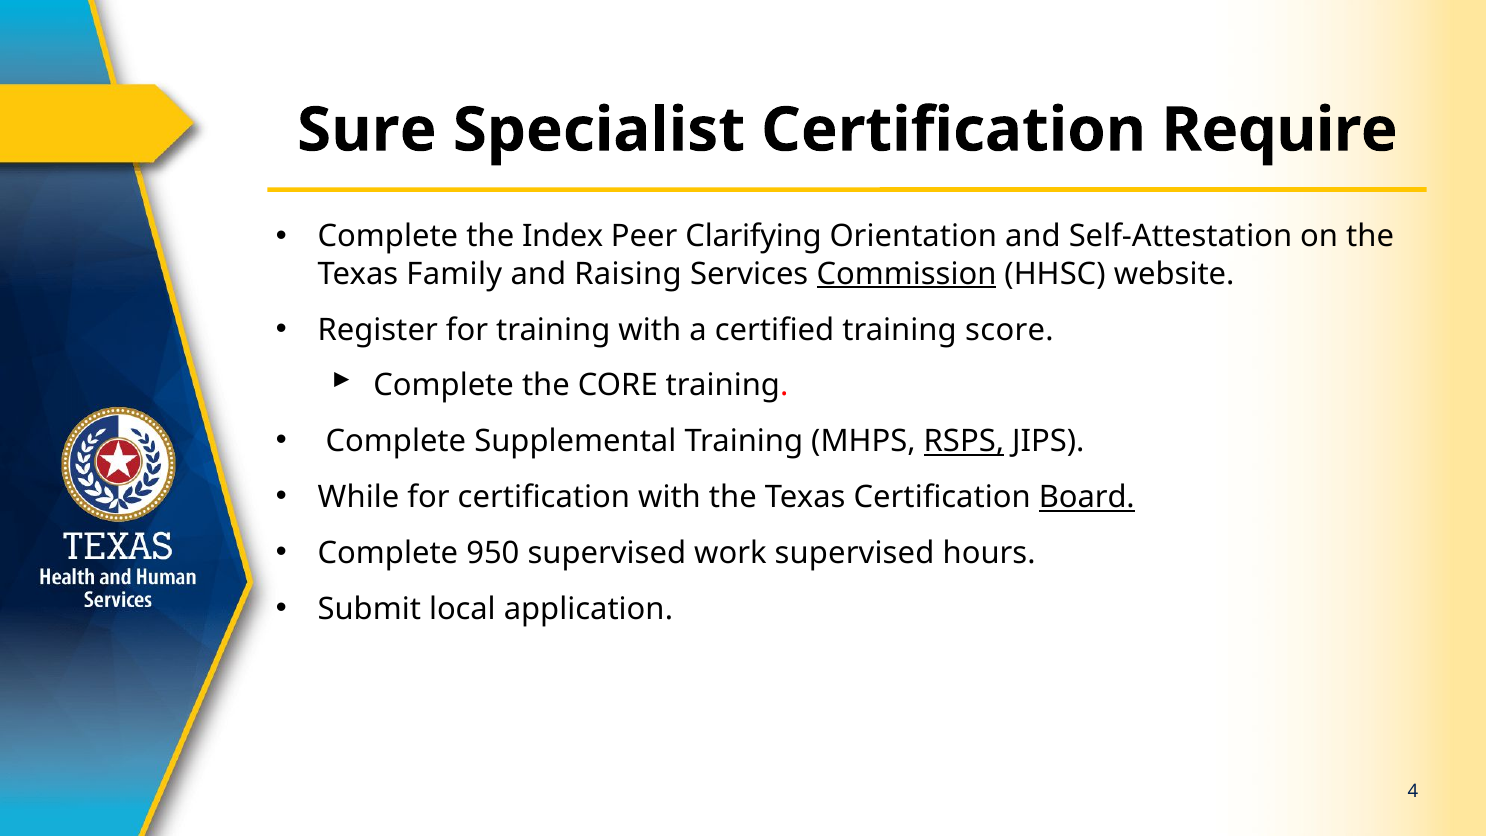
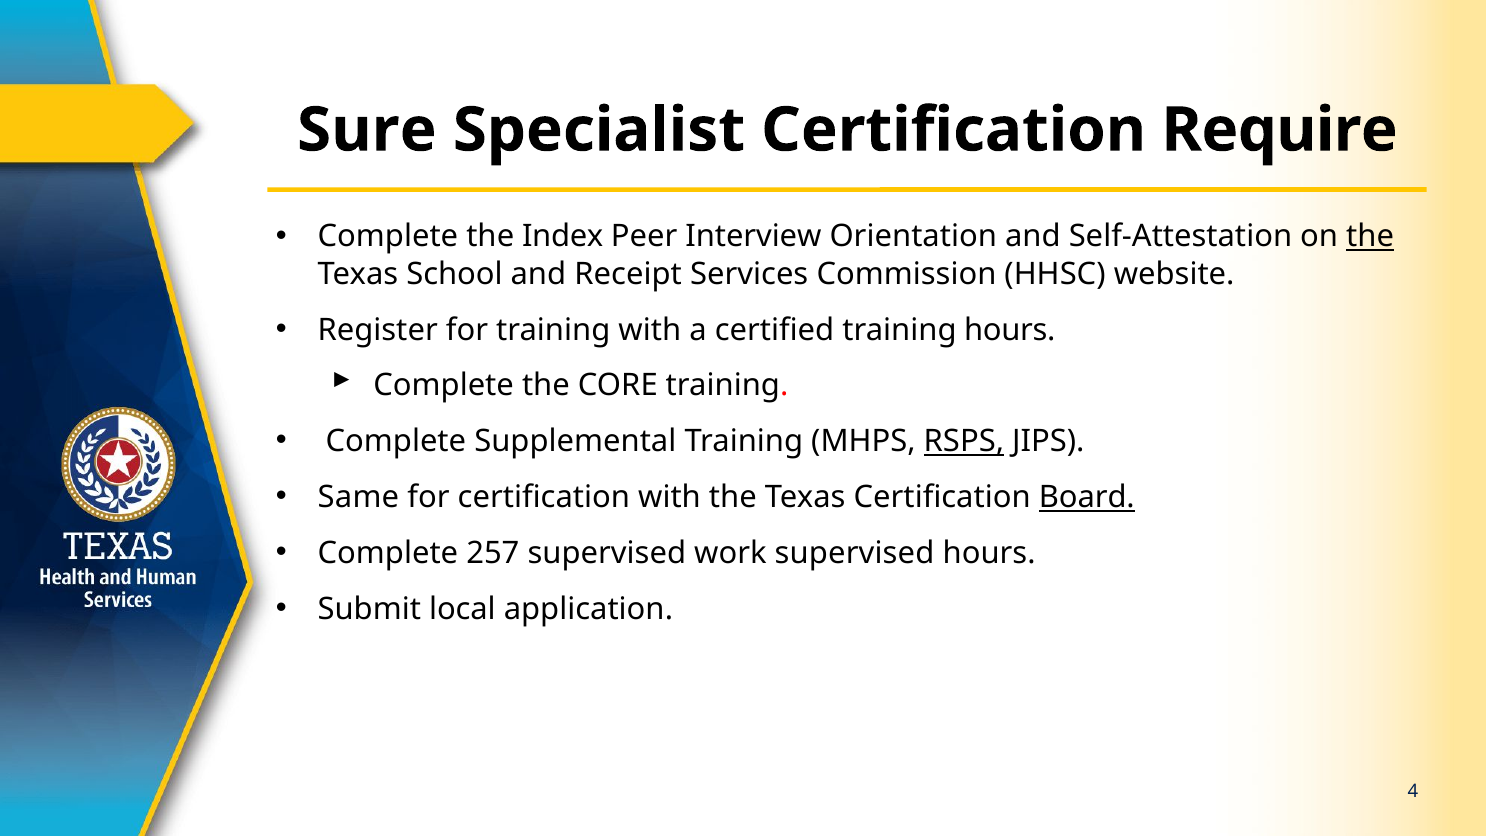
Clarifying: Clarifying -> Interview
the at (1370, 237) underline: none -> present
Family: Family -> School
Raising: Raising -> Receipt
Commission underline: present -> none
training score: score -> hours
While: While -> Same
950: 950 -> 257
